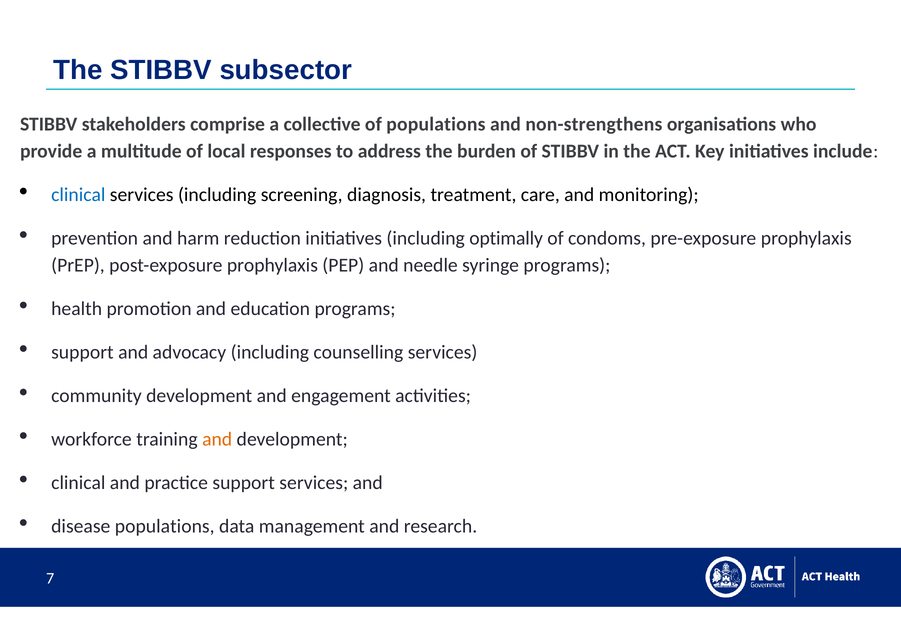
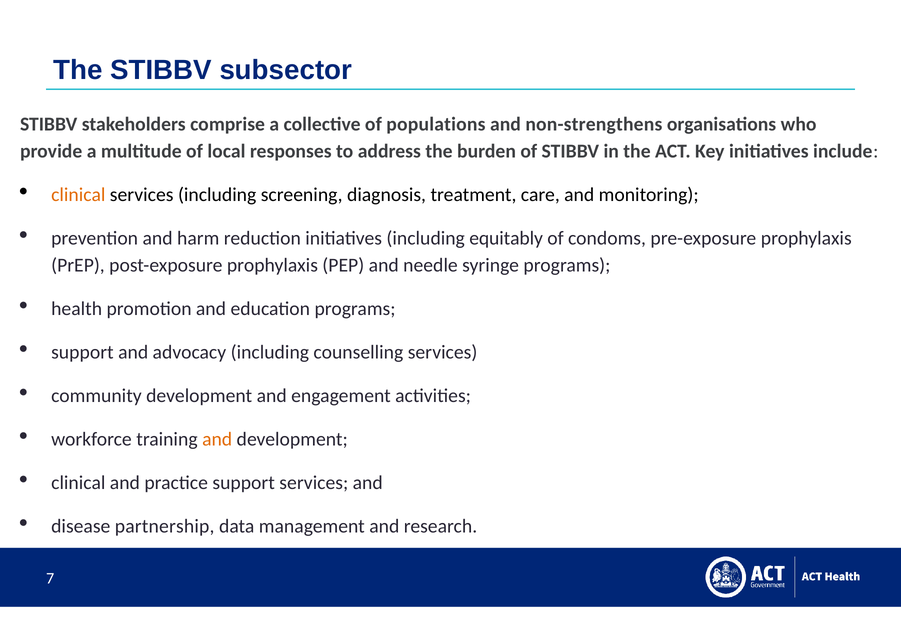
clinical at (78, 195) colour: blue -> orange
optimally: optimally -> equitably
disease populations: populations -> partnership
